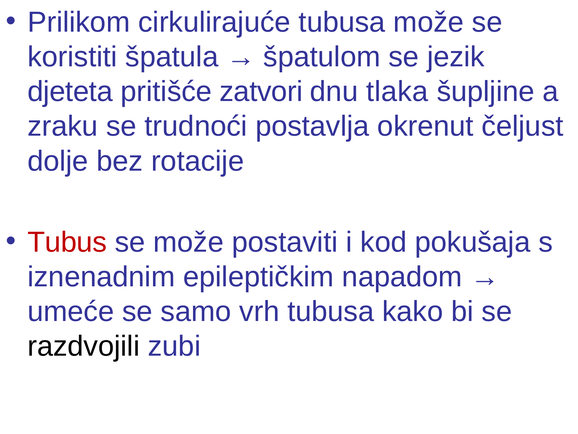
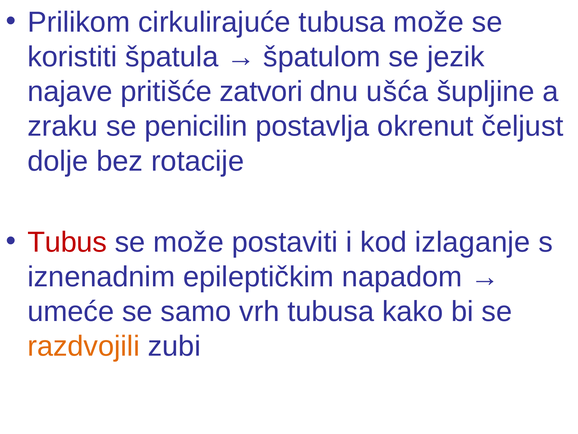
djeteta: djeteta -> najave
tlaka: tlaka -> ušća
trudnoći: trudnoći -> penicilin
pokušaja: pokušaja -> izlaganje
razdvojili colour: black -> orange
